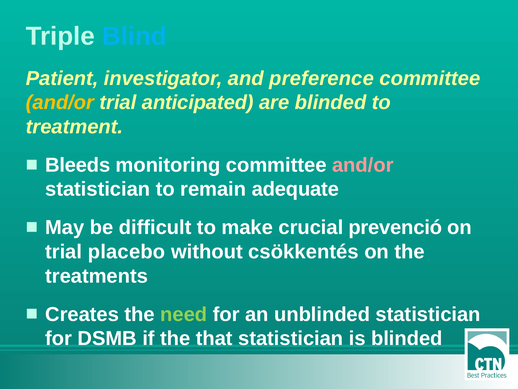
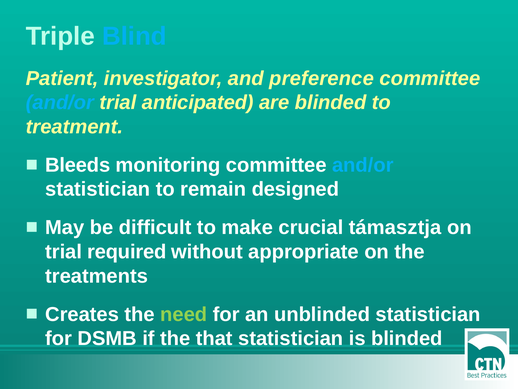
and/or at (60, 102) colour: yellow -> light blue
and/or at (363, 165) colour: pink -> light blue
adequate: adequate -> designed
prevenció: prevenció -> támasztja
placebo: placebo -> required
csökkentés: csökkentés -> appropriate
